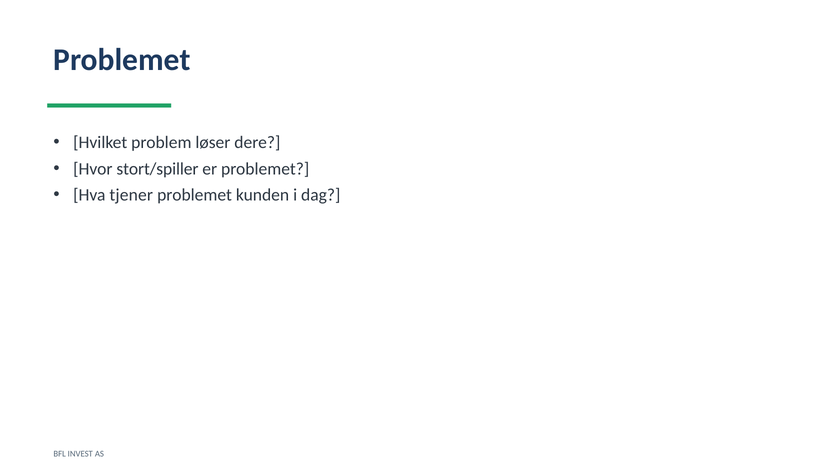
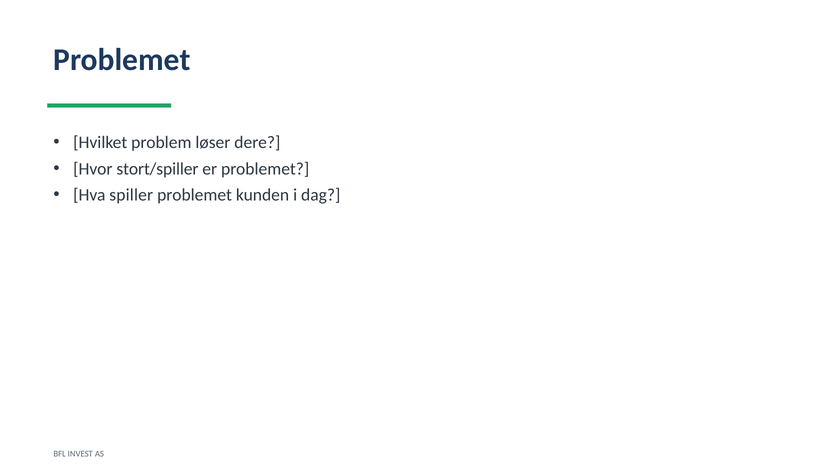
tjener: tjener -> spiller
